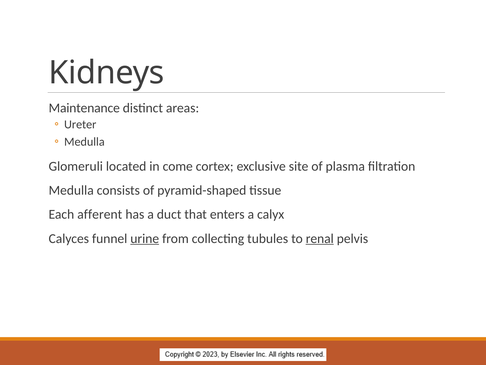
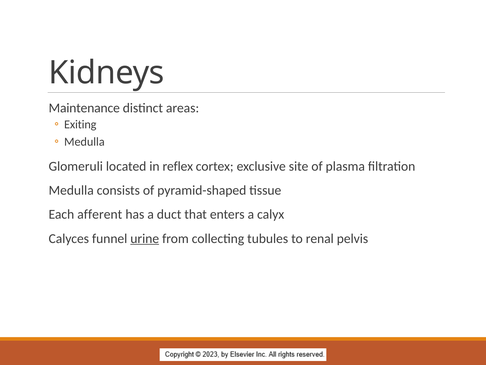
Ureter: Ureter -> Exiting
come: come -> reflex
renal underline: present -> none
